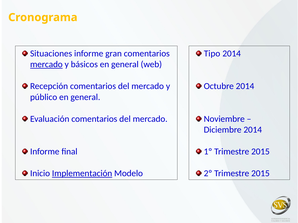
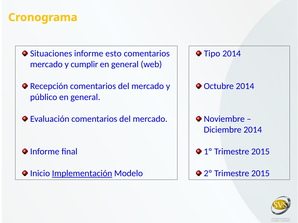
gran: gran -> esto
mercado at (46, 65) underline: present -> none
básicos: básicos -> cumplir
